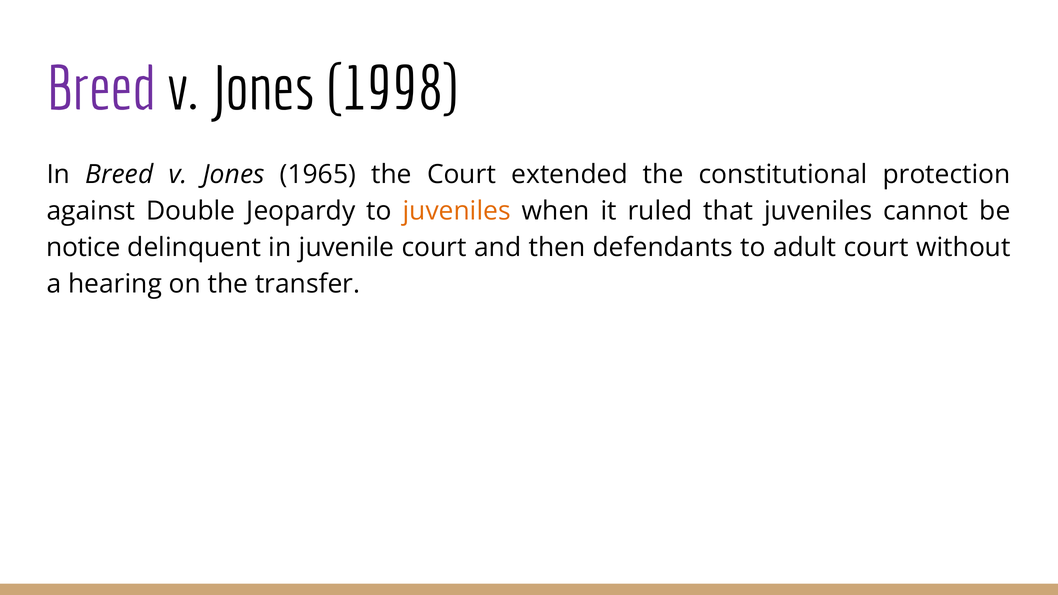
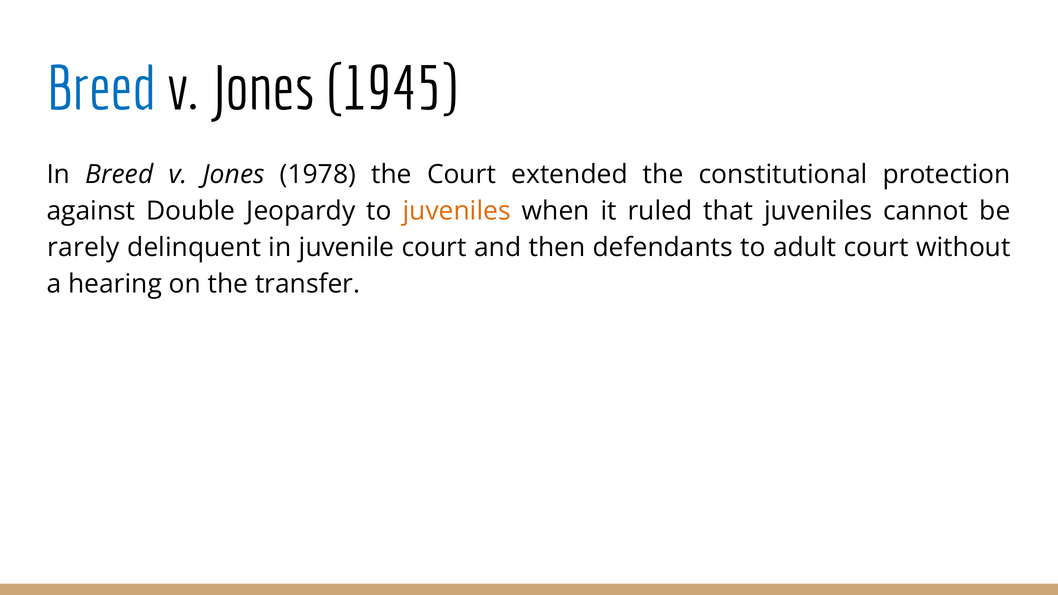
Breed at (101, 89) colour: purple -> blue
1998: 1998 -> 1945
1965: 1965 -> 1978
notice: notice -> rarely
